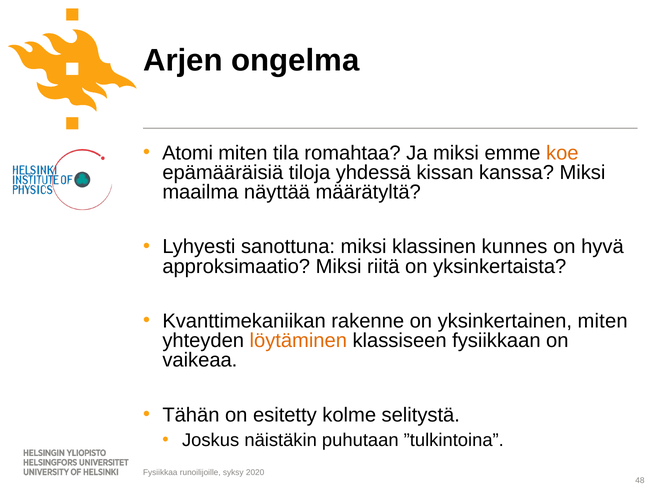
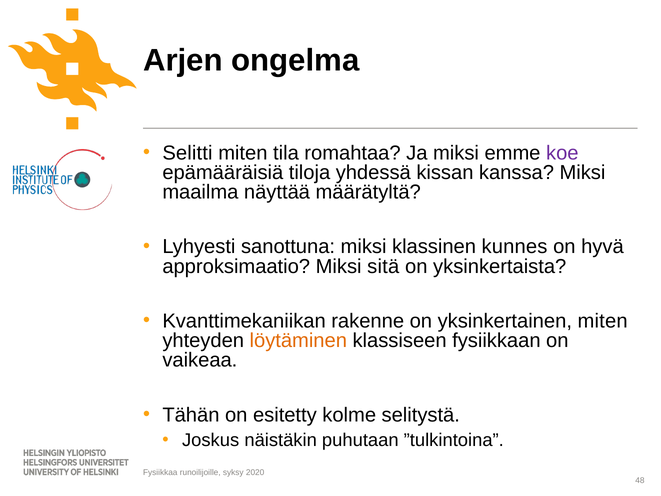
Atomi: Atomi -> Selitti
koe colour: orange -> purple
riitä: riitä -> sitä
